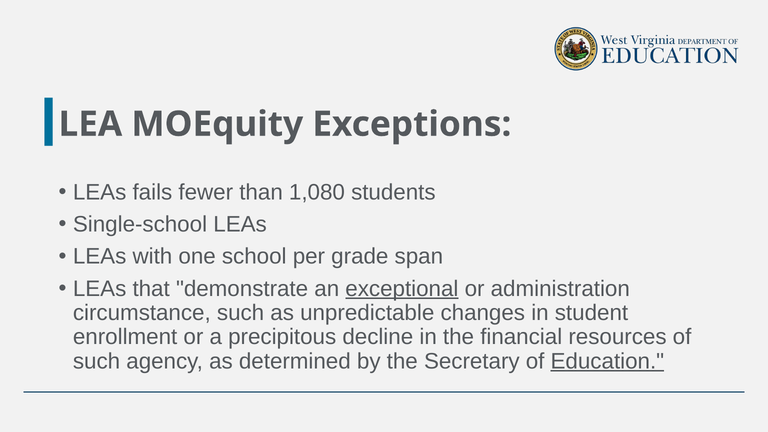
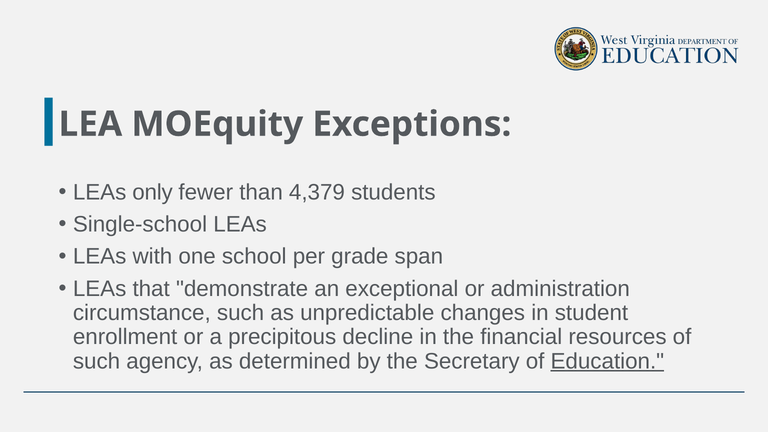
fails: fails -> only
1,080: 1,080 -> 4,379
exceptional underline: present -> none
